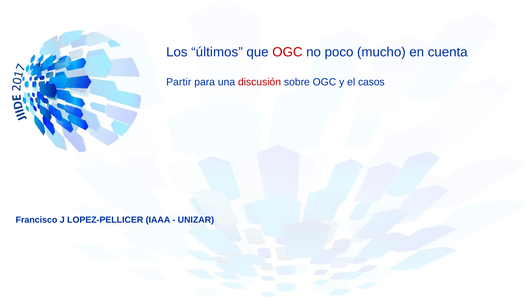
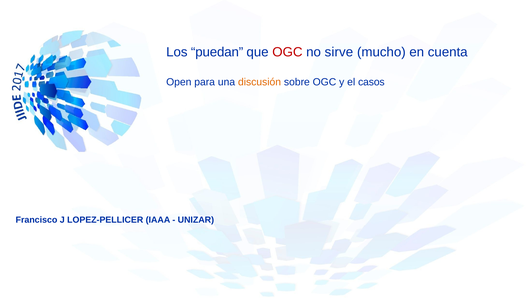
últimos: últimos -> puedan
poco: poco -> sirve
Partir: Partir -> Open
discusión colour: red -> orange
